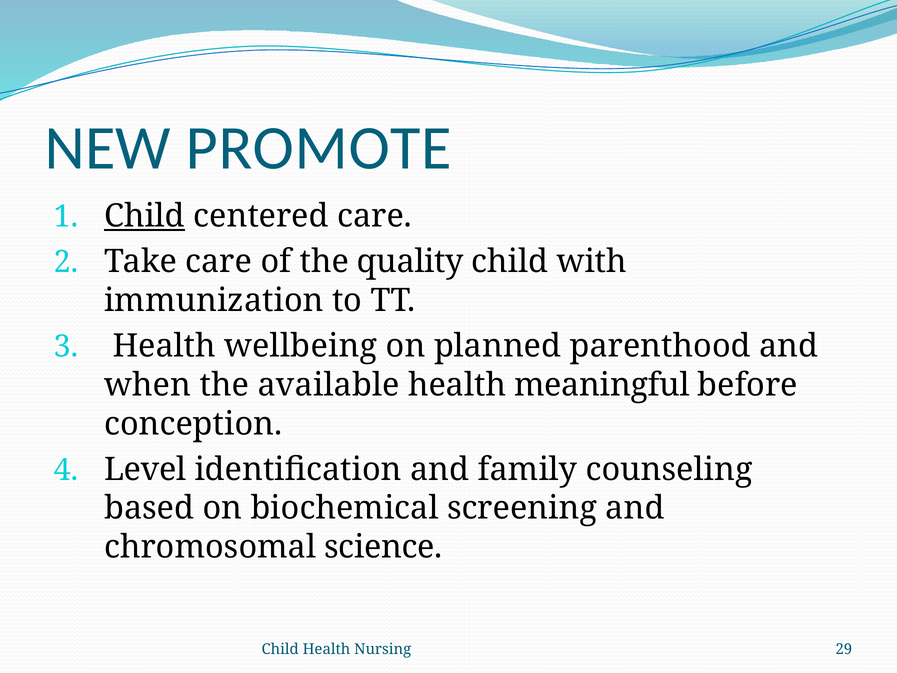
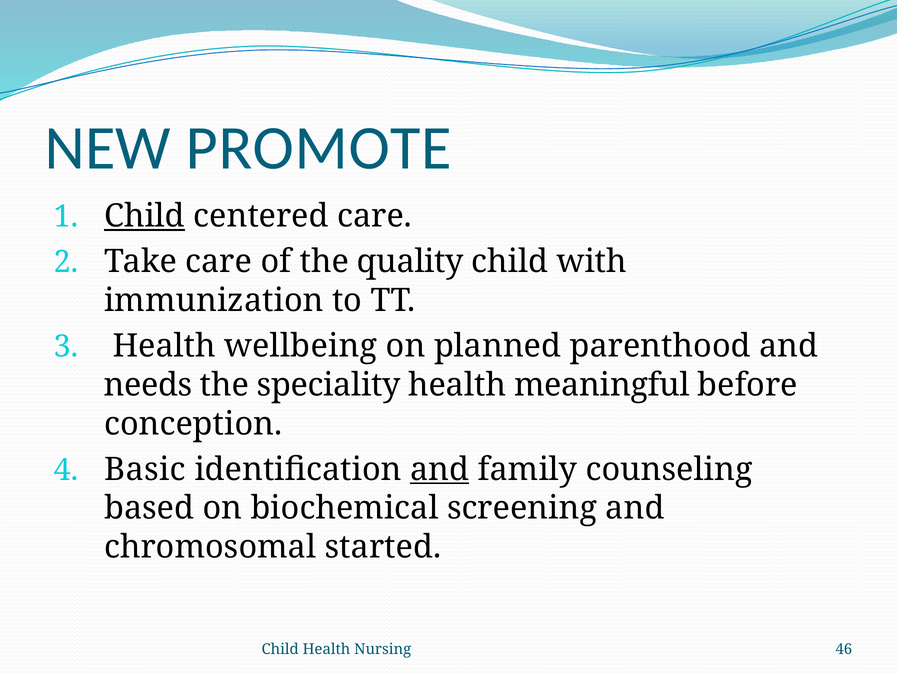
when: when -> needs
available: available -> speciality
Level: Level -> Basic
and at (440, 469) underline: none -> present
science: science -> started
29: 29 -> 46
